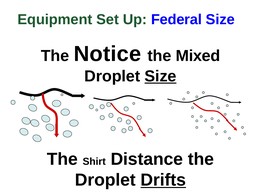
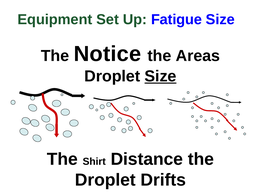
Federal: Federal -> Fatigue
Mixed: Mixed -> Areas
Drifts underline: present -> none
